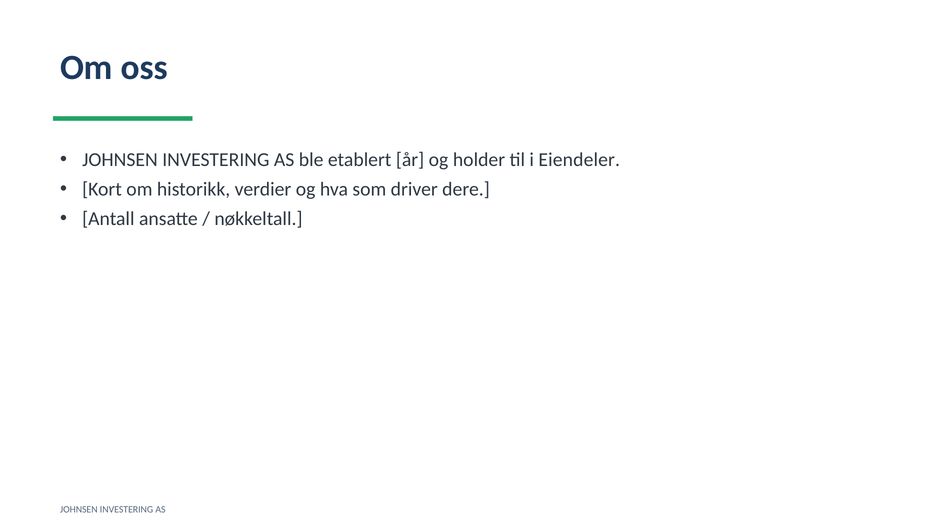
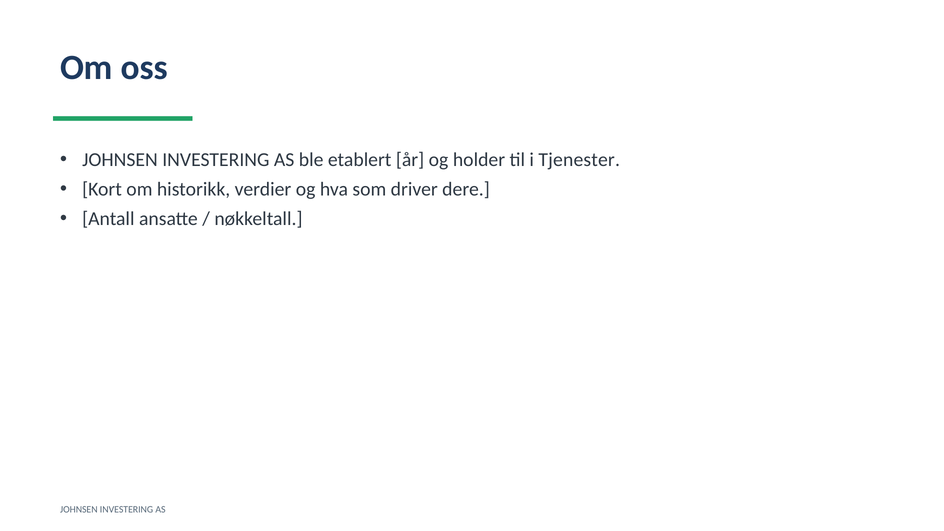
Eiendeler: Eiendeler -> Tjenester
